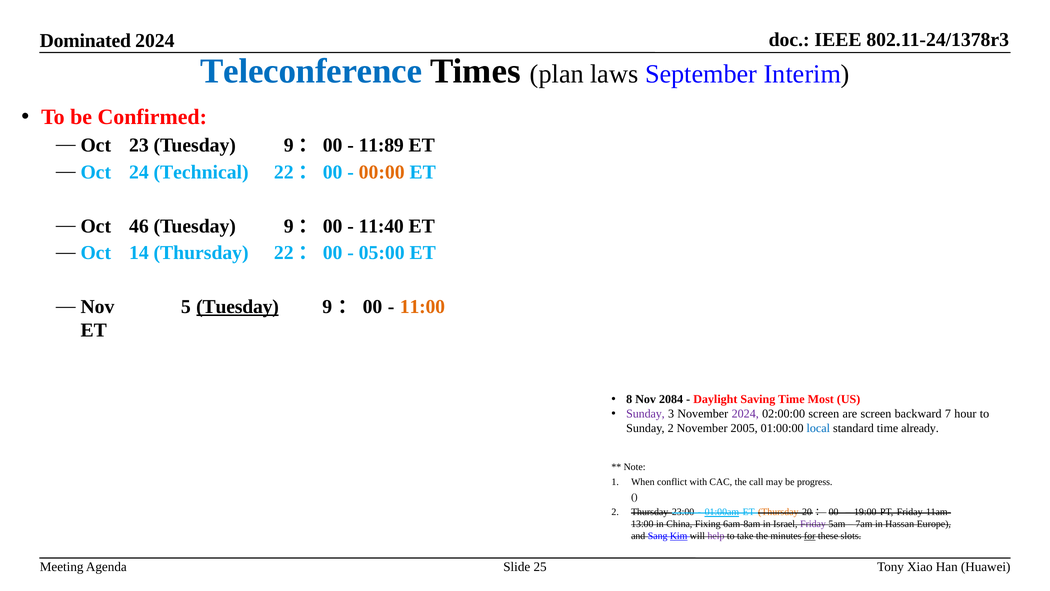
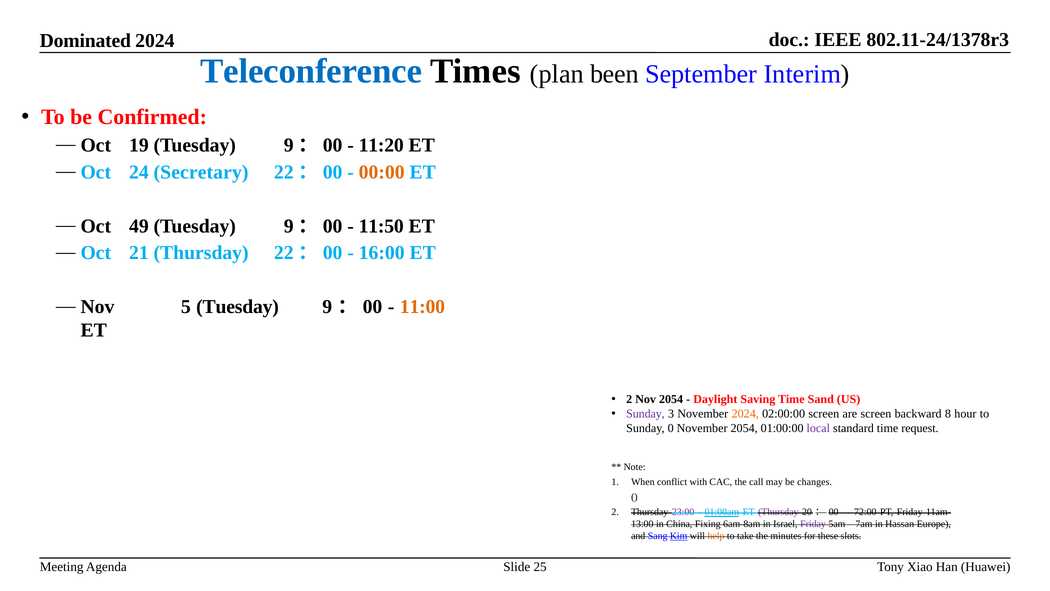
laws: laws -> been
23: 23 -> 19
11:89: 11:89 -> 11:20
Technical: Technical -> Secretary
46: 46 -> 49
11:40: 11:40 -> 11:50
14: 14 -> 21
05:00: 05:00 -> 16:00
Tuesday at (238, 307) underline: present -> none
8 at (629, 399): 8 -> 2
Nov 2084: 2084 -> 2054
Most: Most -> Sand
2024 at (745, 414) colour: purple -> orange
7: 7 -> 8
Sunday 2: 2 -> 0
November 2005: 2005 -> 2054
local colour: blue -> purple
already: already -> request
progress: progress -> changes
23:00 colour: black -> purple
Thursday at (778, 512) colour: orange -> purple
19:00: 19:00 -> 72:00
help colour: purple -> orange
for underline: present -> none
